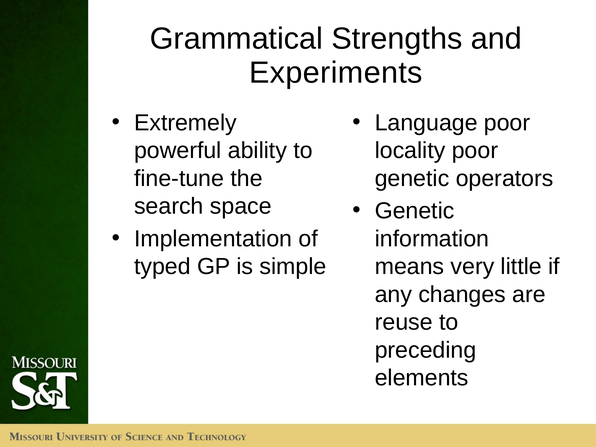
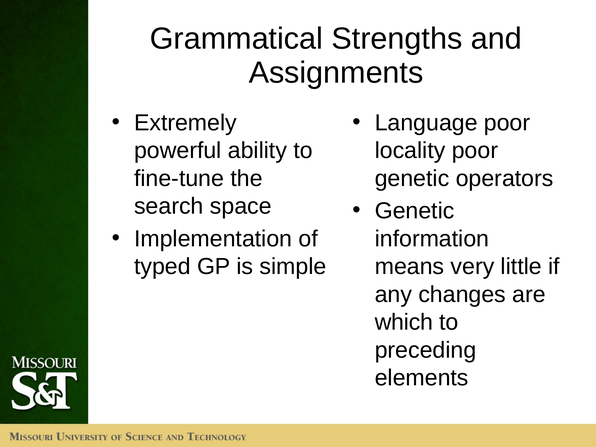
Experiments: Experiments -> Assignments
reuse: reuse -> which
